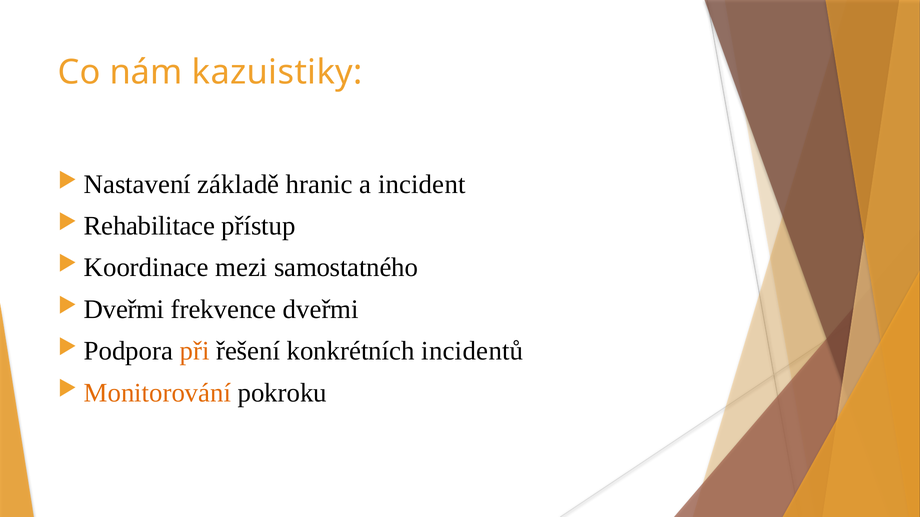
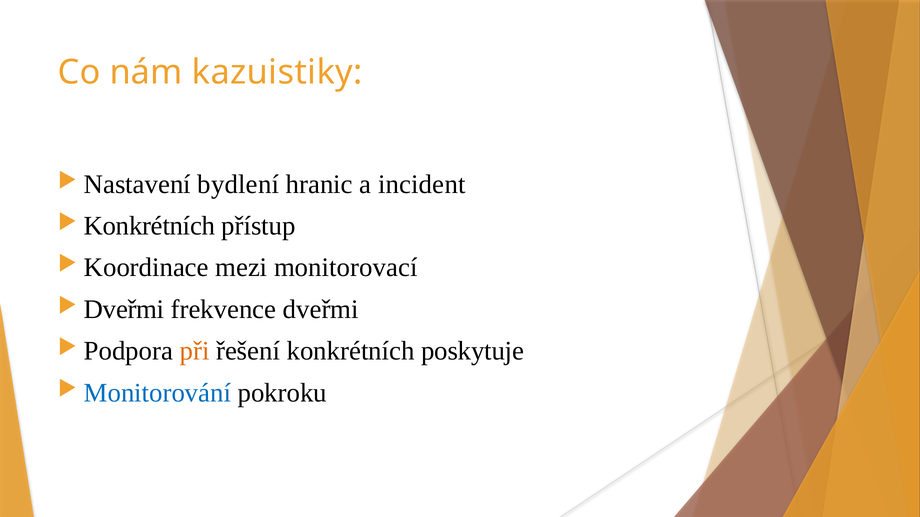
základě: základě -> bydlení
Rehabilitace at (149, 226): Rehabilitace -> Konkrétních
samostatného: samostatného -> monitorovací
incidentů: incidentů -> poskytuje
Monitorování colour: orange -> blue
